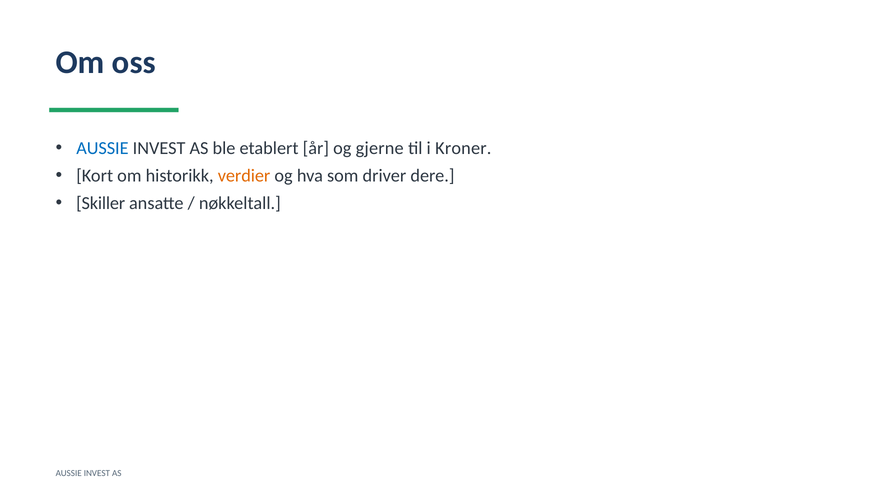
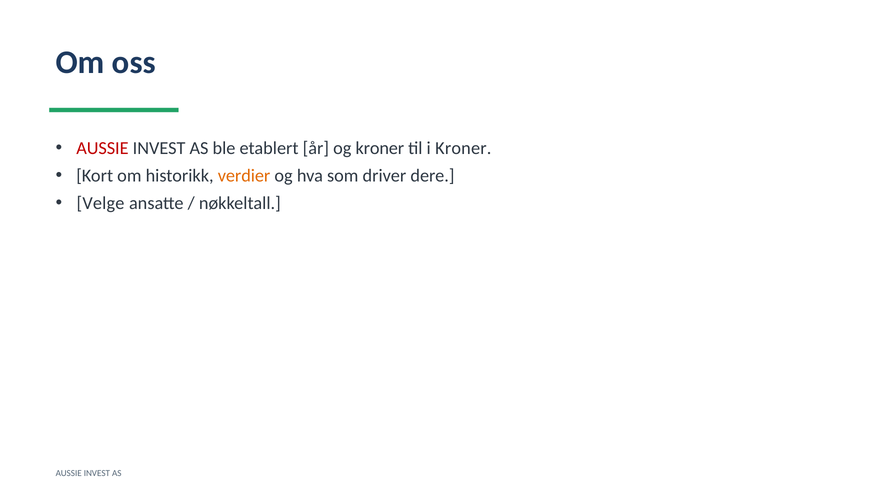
AUSSIE at (102, 148) colour: blue -> red
og gjerne: gjerne -> kroner
Skiller: Skiller -> Velge
